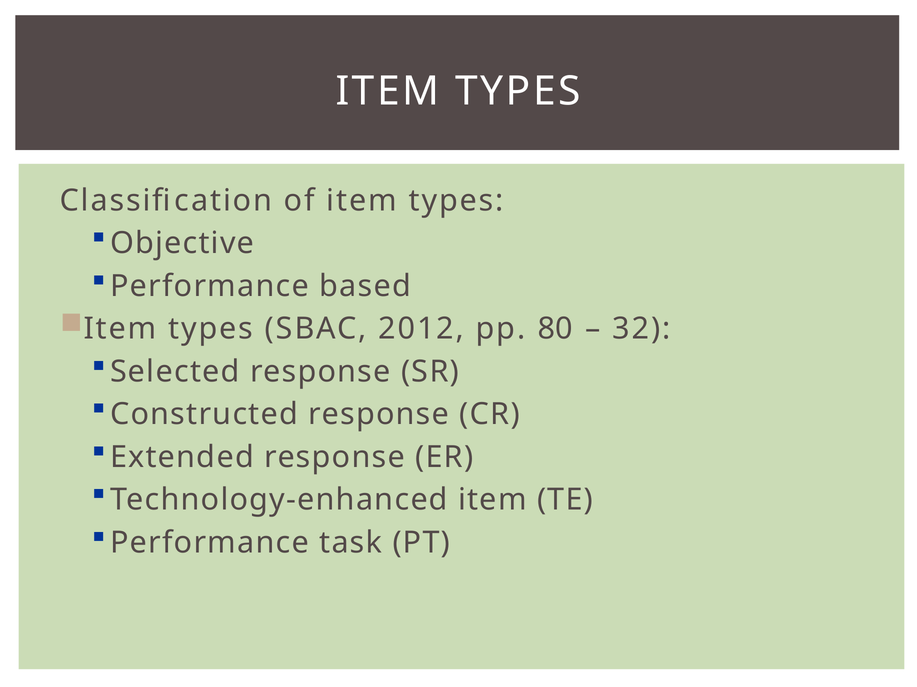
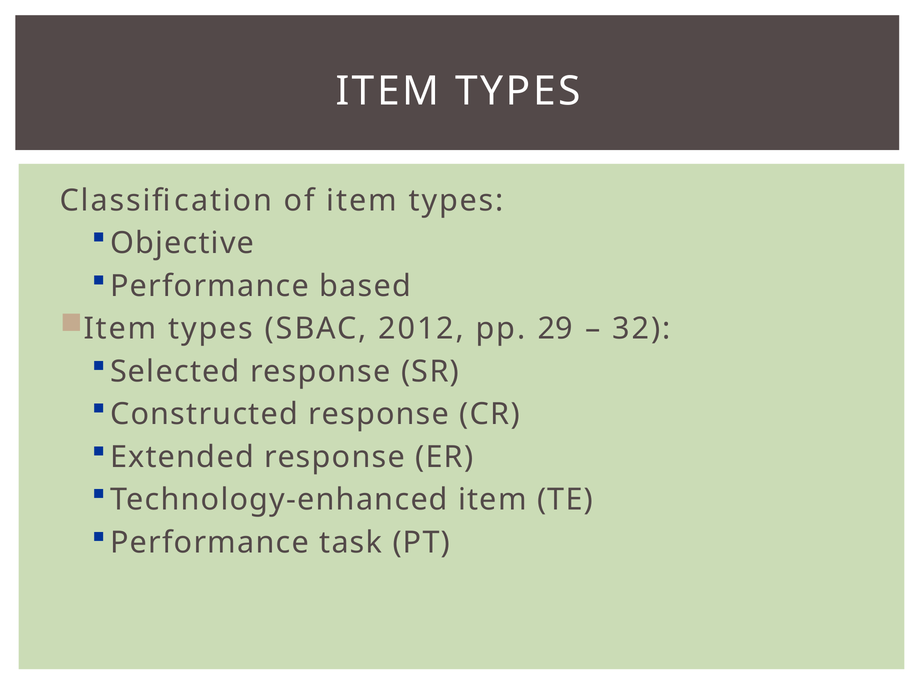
80: 80 -> 29
